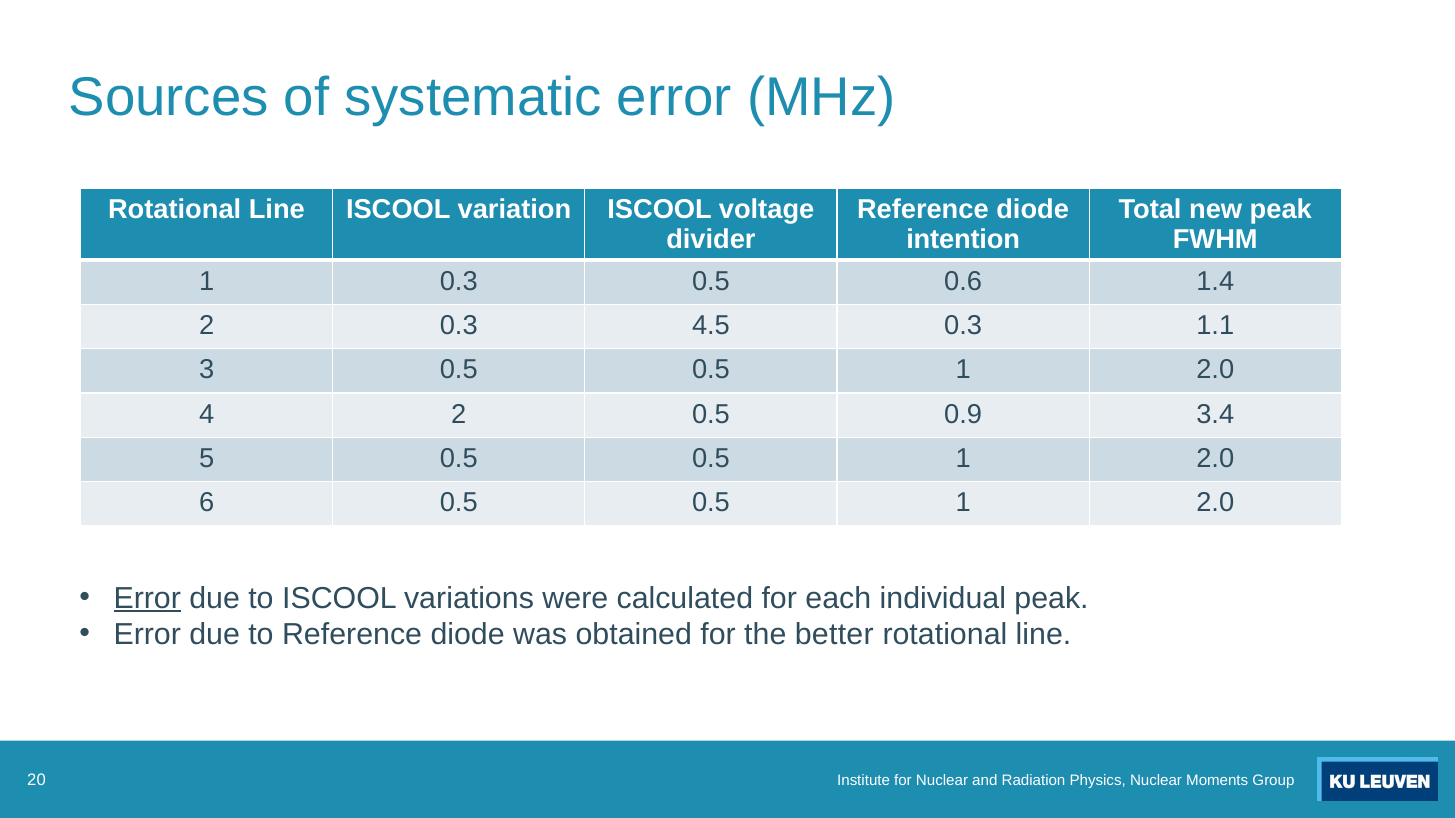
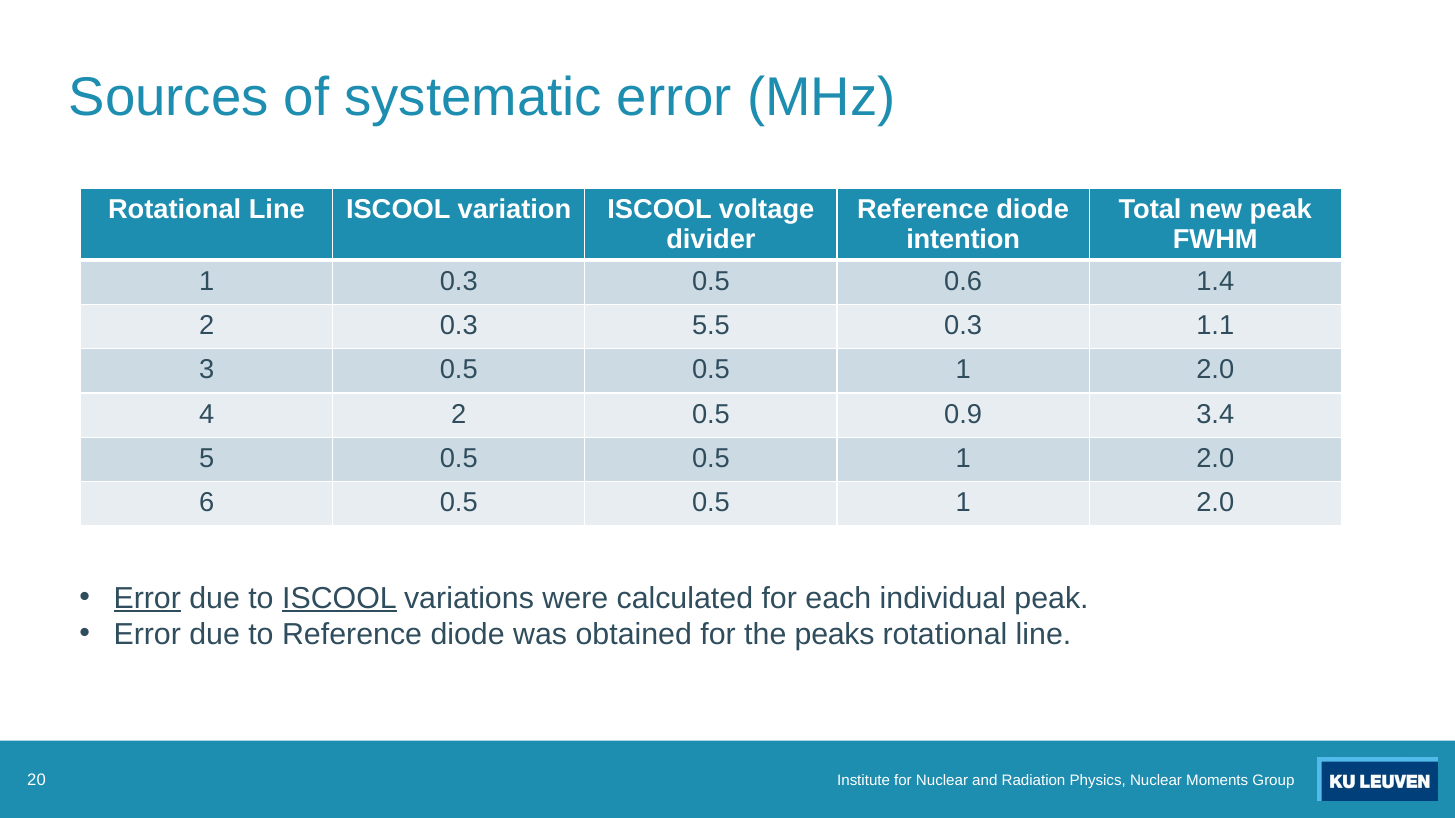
4.5: 4.5 -> 5.5
ISCOOL at (339, 598) underline: none -> present
better: better -> peaks
